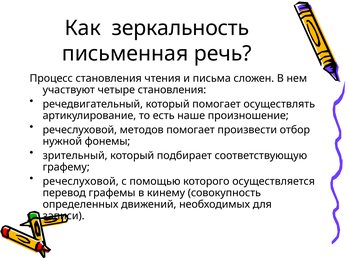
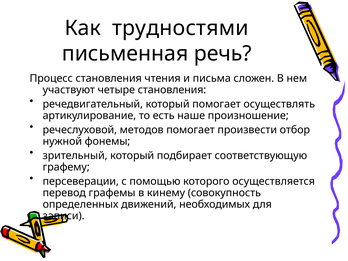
зеркальность: зеркальность -> трудностями
речеслуховой at (81, 181): речеслуховой -> персеверации
